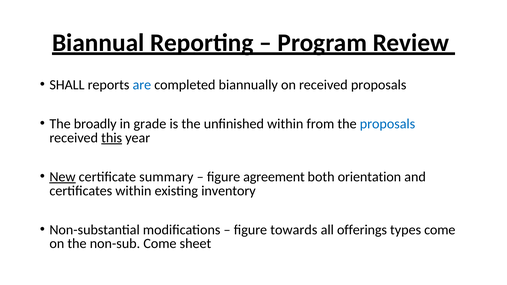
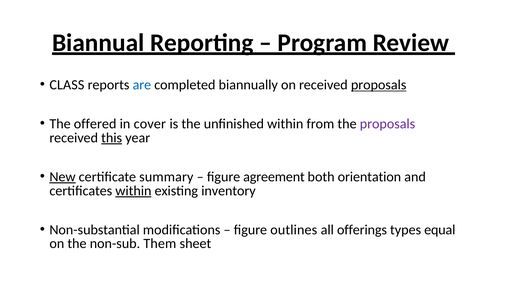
SHALL: SHALL -> CLASS
proposals at (379, 85) underline: none -> present
broadly: broadly -> offered
grade: grade -> cover
proposals at (388, 124) colour: blue -> purple
within at (133, 191) underline: none -> present
towards: towards -> outlines
types come: come -> equal
non-sub Come: Come -> Them
